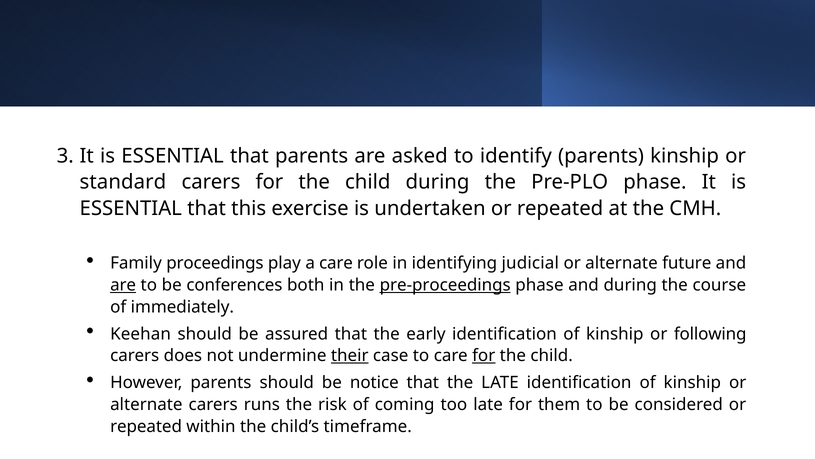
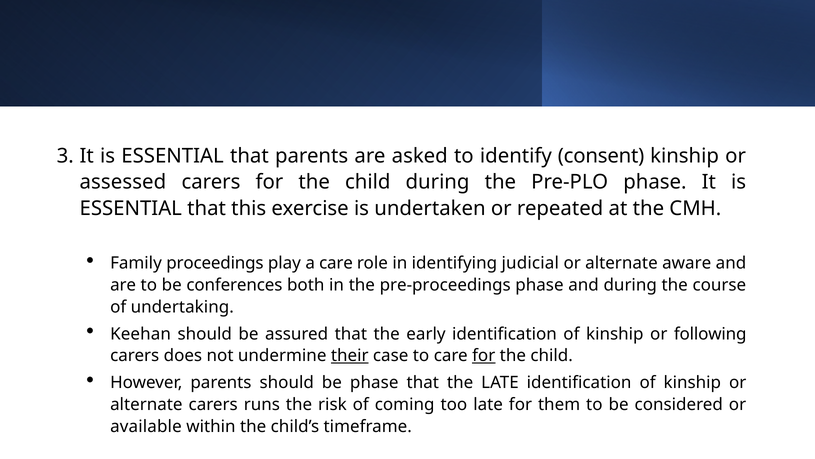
identify parents: parents -> consent
standard: standard -> assessed
future: future -> aware
are at (123, 285) underline: present -> none
pre-proceedings underline: present -> none
immediately: immediately -> undertaking
be notice: notice -> phase
repeated at (146, 426): repeated -> available
